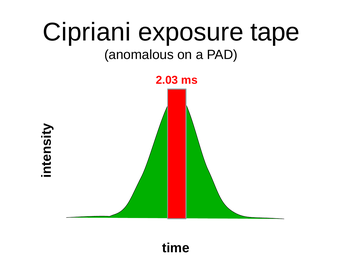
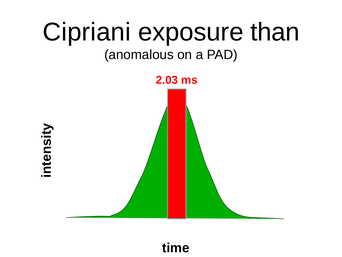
tape: tape -> than
